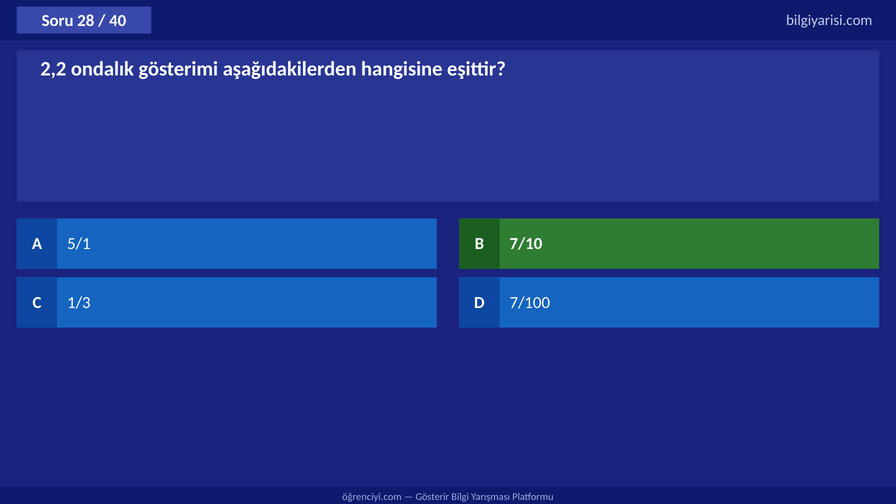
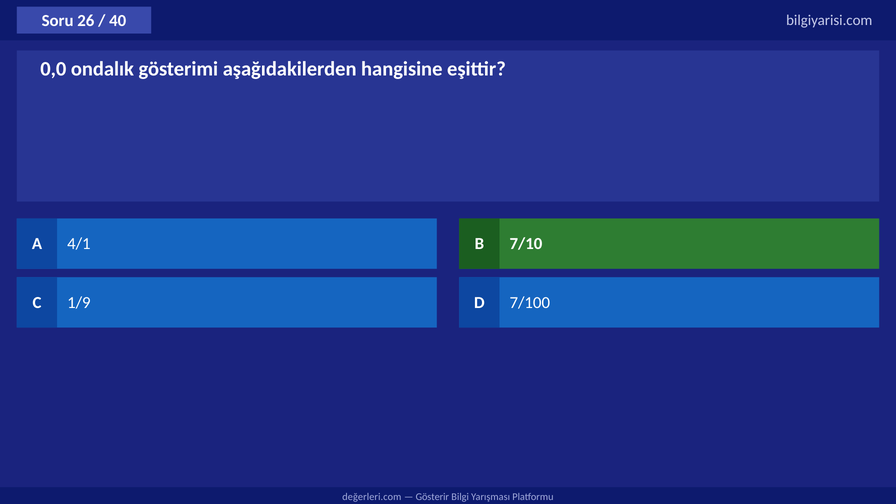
28: 28 -> 26
2,2: 2,2 -> 0,0
5/1: 5/1 -> 4/1
1/3: 1/3 -> 1/9
öğrenciyi.com: öğrenciyi.com -> değerleri.com
